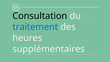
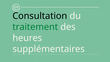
traitement colour: blue -> green
